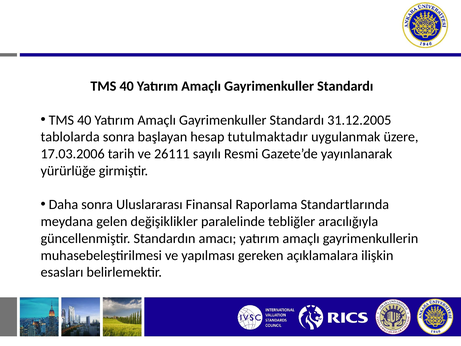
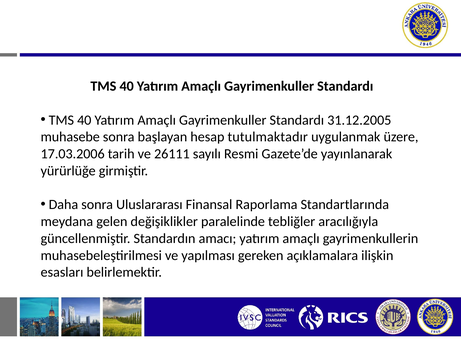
tablolarda: tablolarda -> muhasebe
